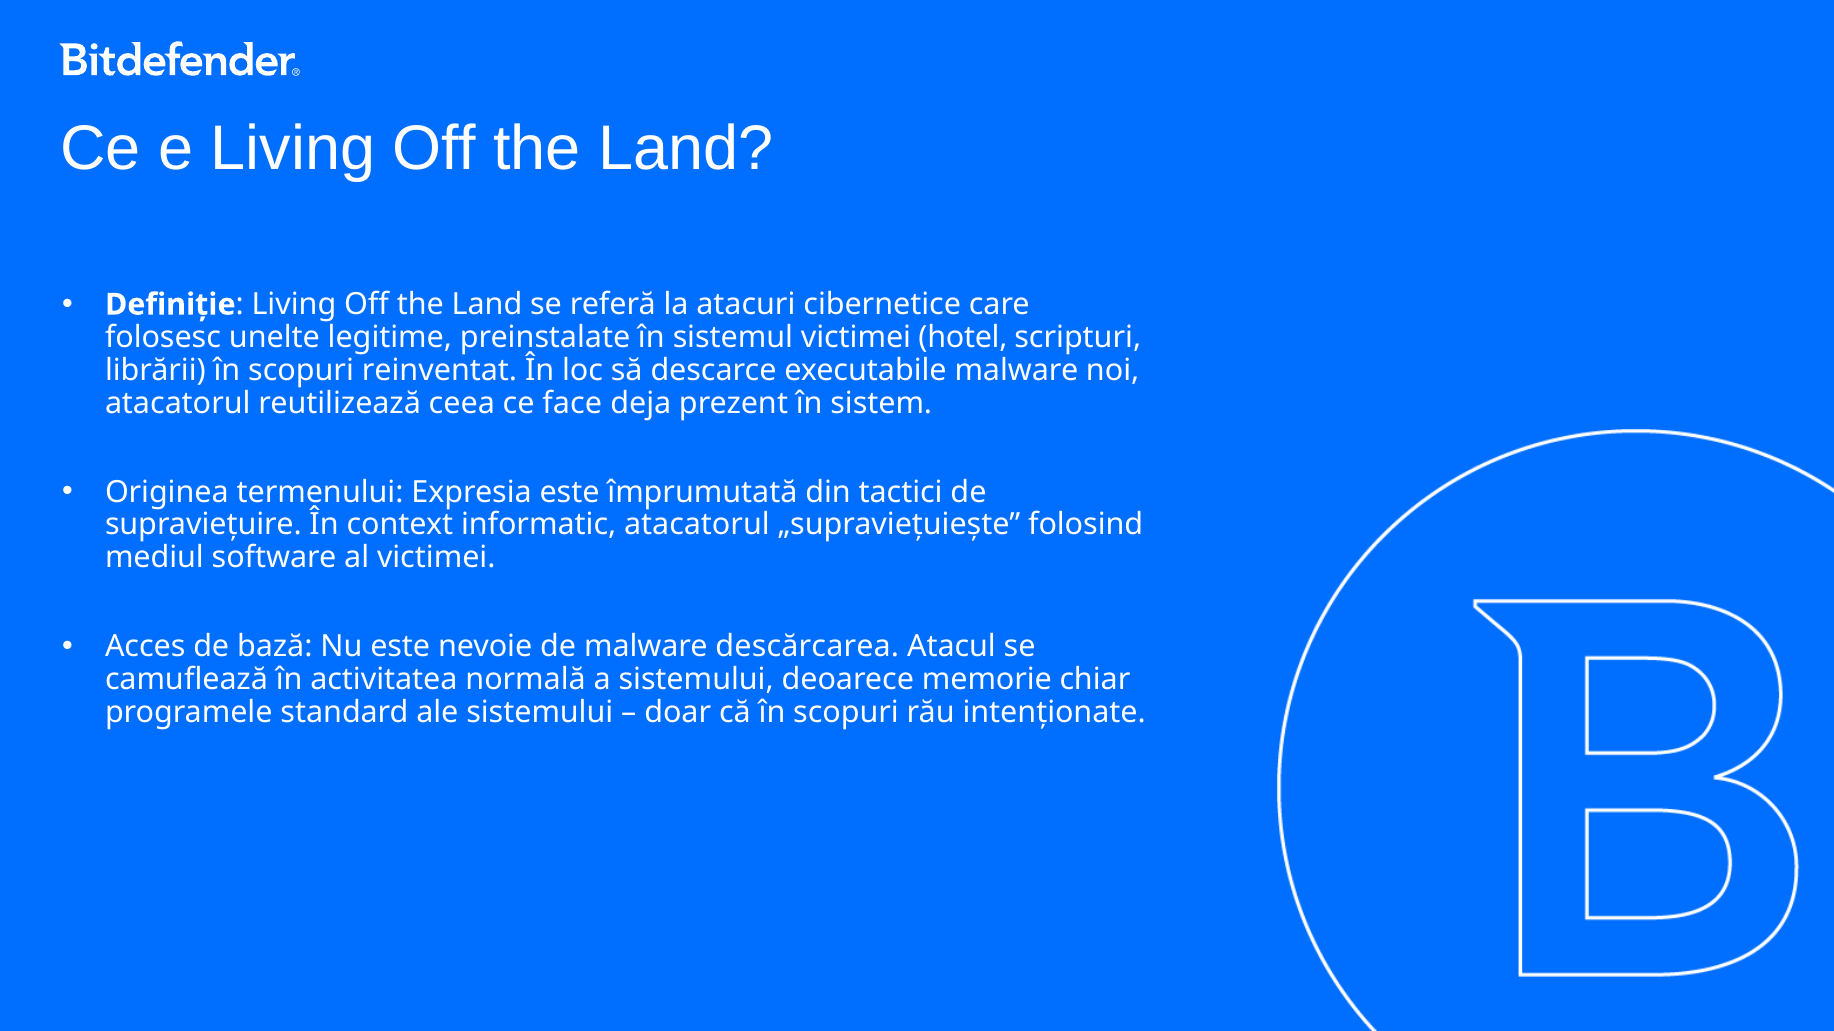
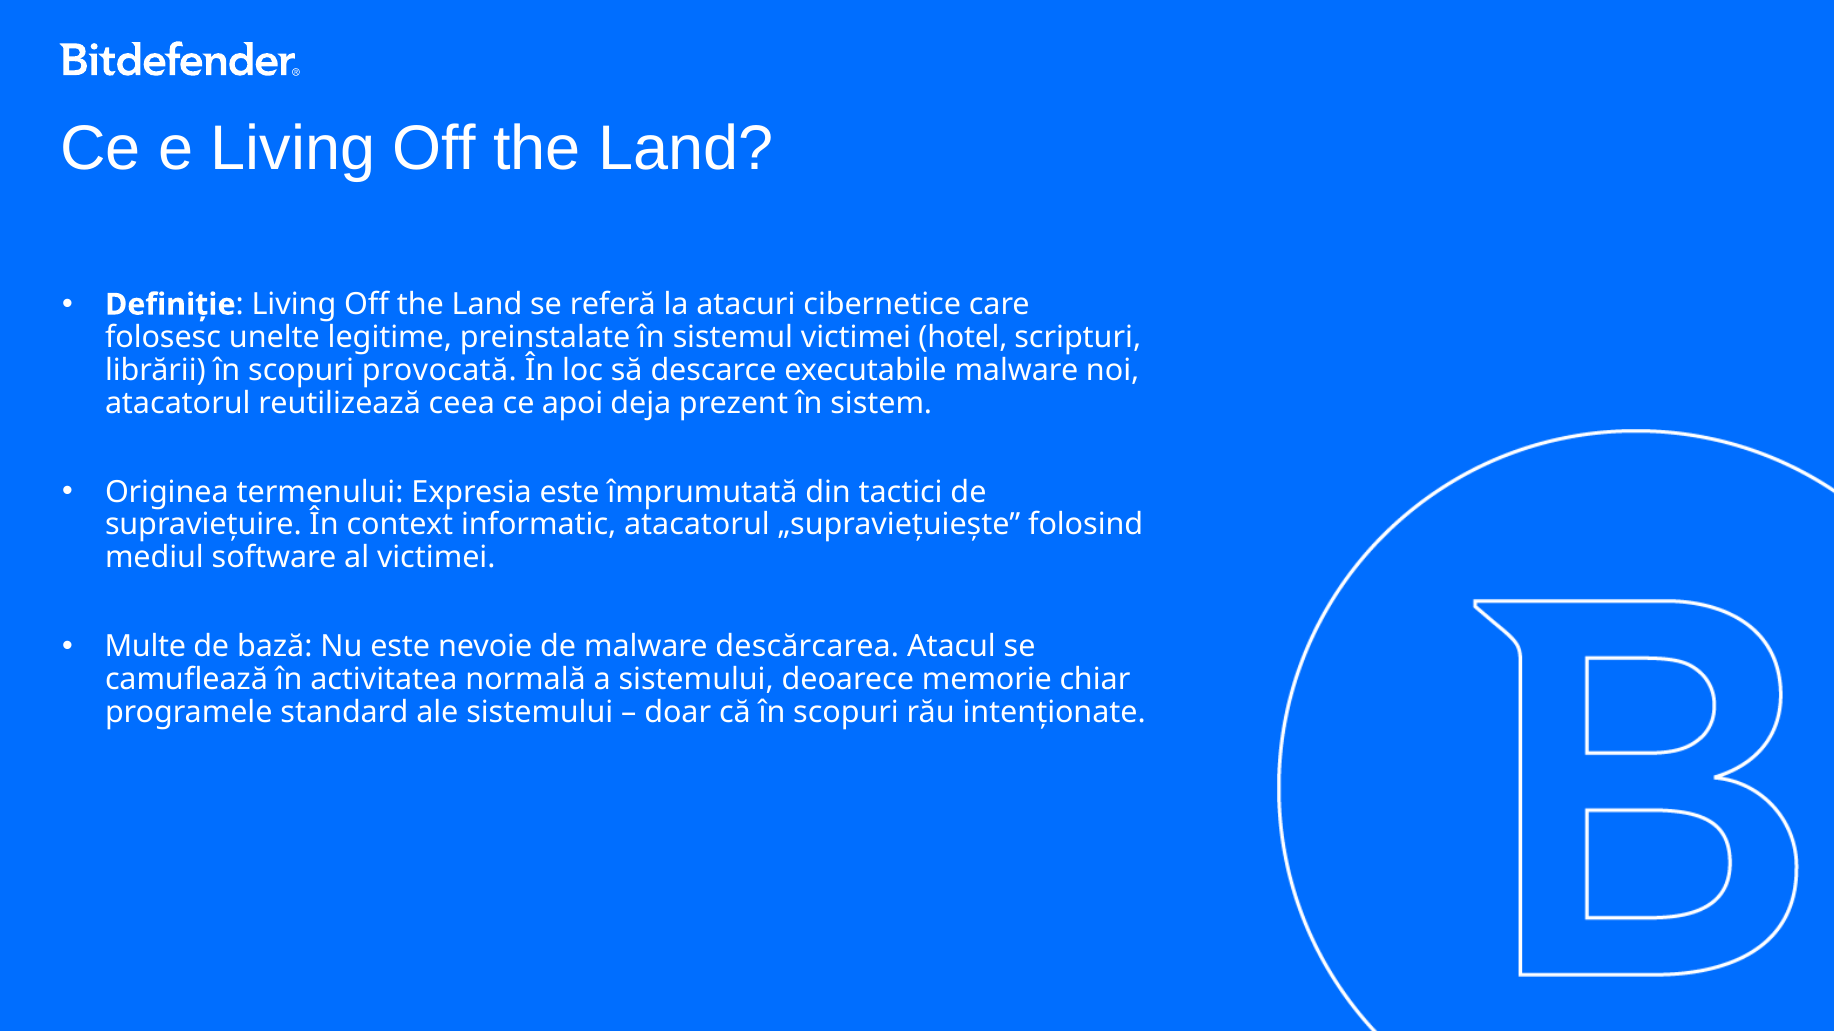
reinventat: reinventat -> provocată
face: face -> apoi
Acces: Acces -> Multe
